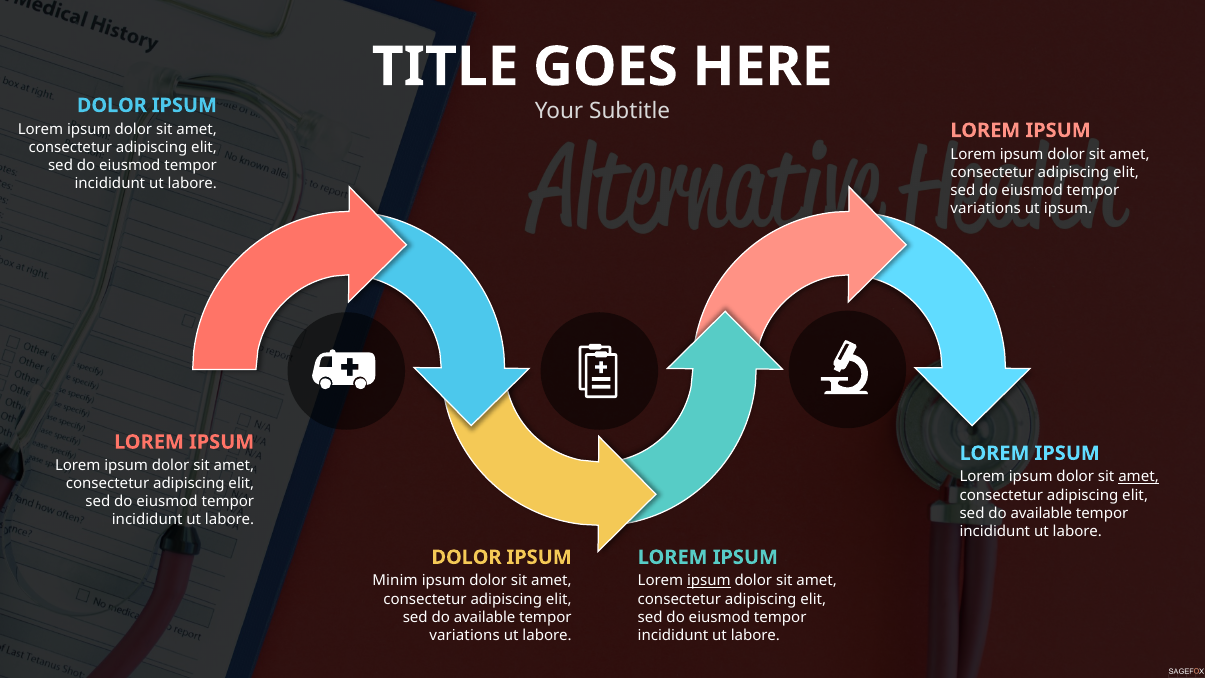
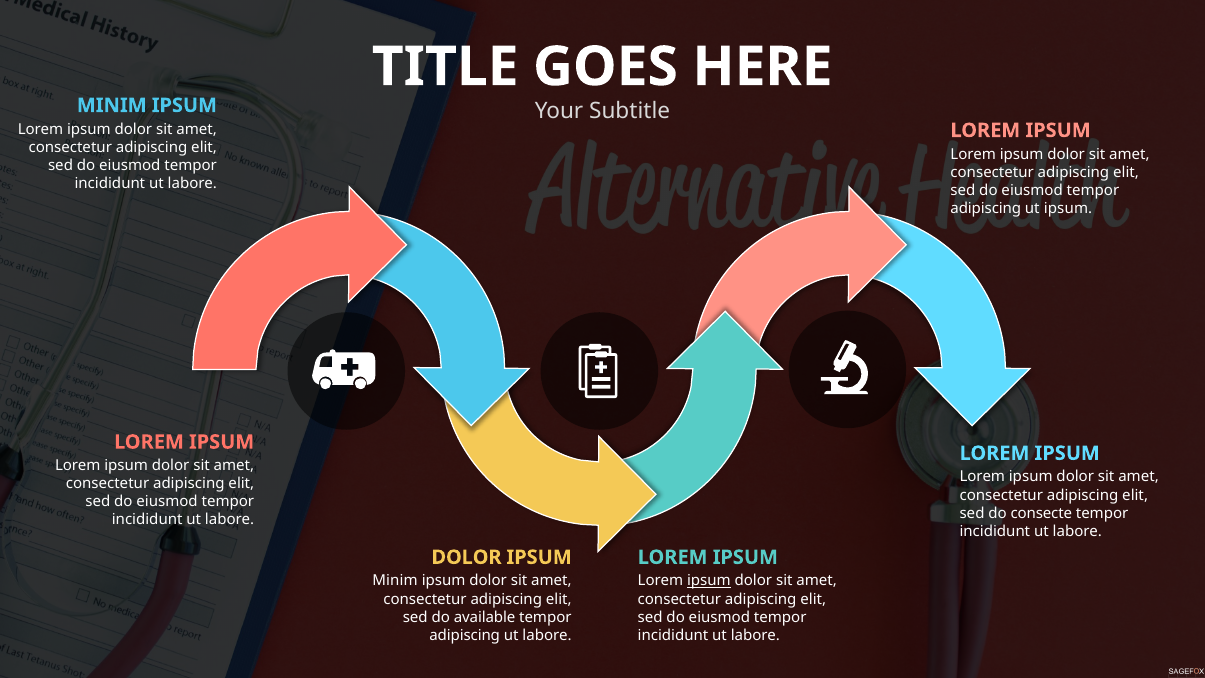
DOLOR at (112, 105): DOLOR -> MINIM
variations at (986, 208): variations -> adipiscing
amet at (1139, 477) underline: present -> none
available at (1041, 513): available -> consecte
variations at (465, 635): variations -> adipiscing
